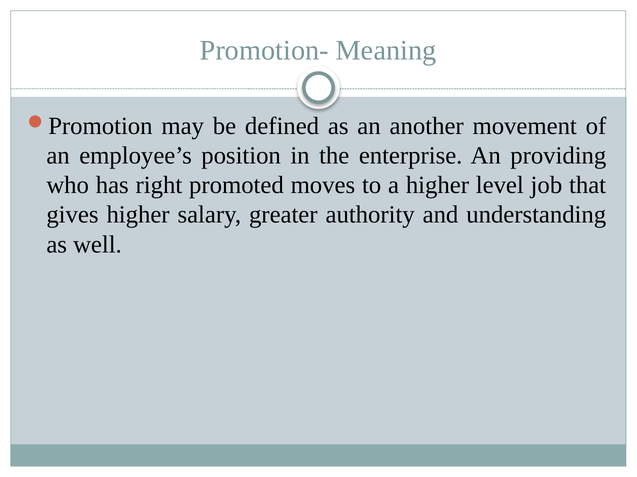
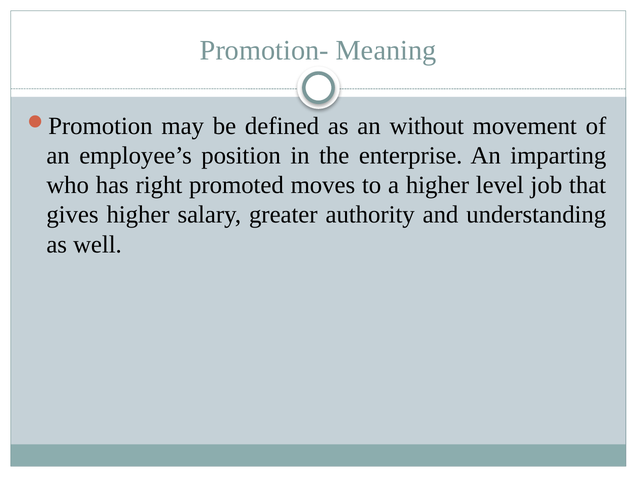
another: another -> without
providing: providing -> imparting
